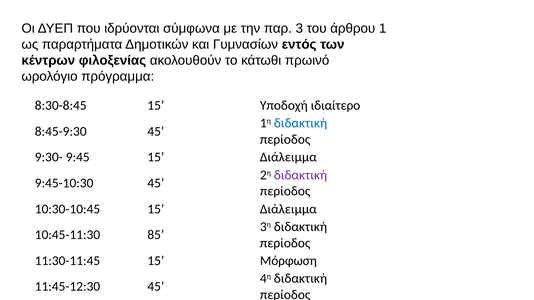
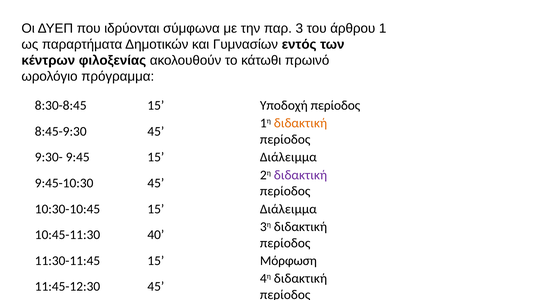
Υποδοχή ιδιαίτερο: ιδιαίτερο -> περίοδος
διδακτική at (301, 123) colour: blue -> orange
85: 85 -> 40
